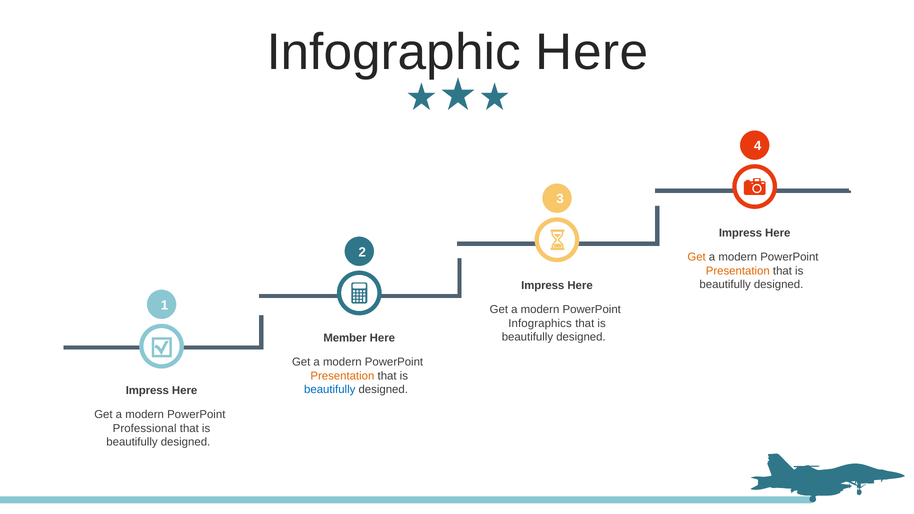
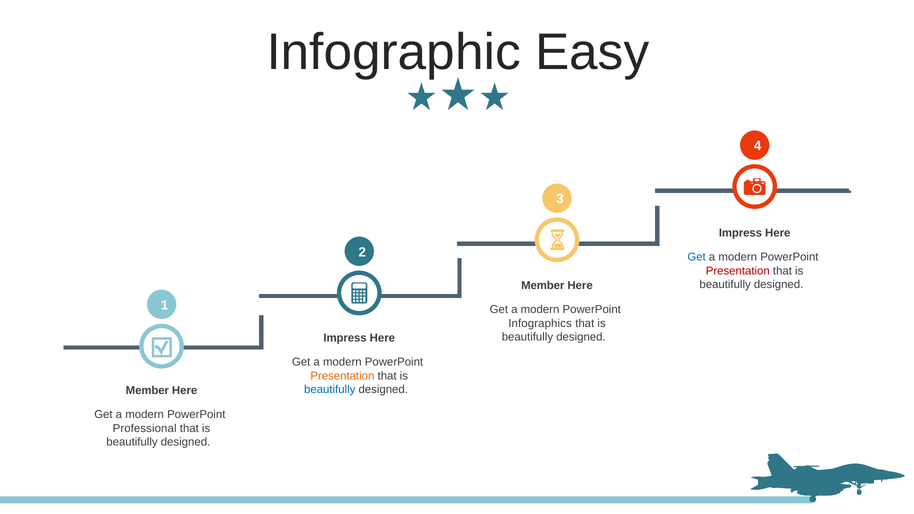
Infographic Here: Here -> Easy
Get at (697, 257) colour: orange -> blue
Presentation at (738, 271) colour: orange -> red
Impress at (543, 285): Impress -> Member
Member at (345, 338): Member -> Impress
Impress at (147, 390): Impress -> Member
